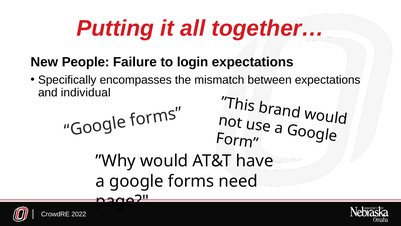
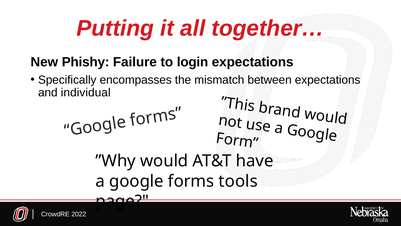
People: People -> Phishy
need: need -> tools
